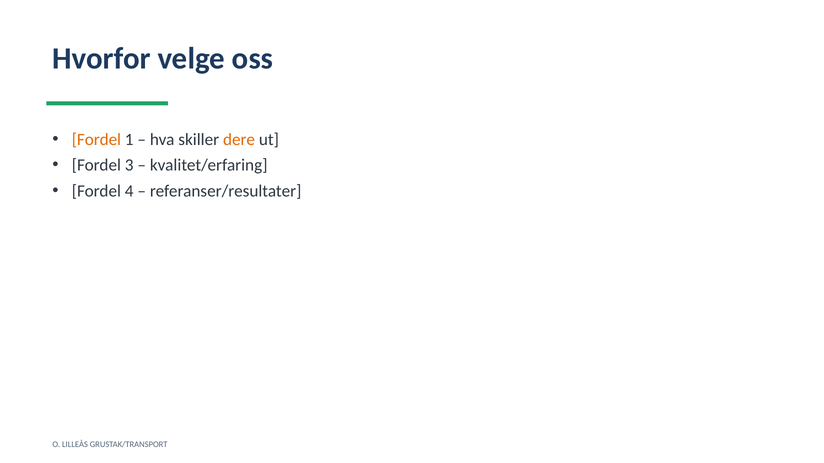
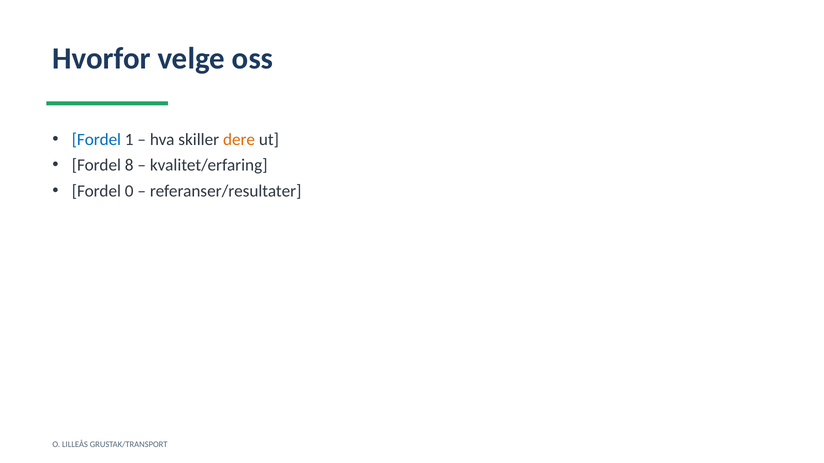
Fordel at (96, 140) colour: orange -> blue
3: 3 -> 8
4: 4 -> 0
